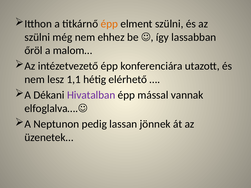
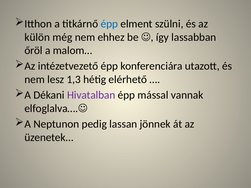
épp at (109, 24) colour: orange -> blue
szülni at (37, 37): szülni -> külön
1,1: 1,1 -> 1,3
